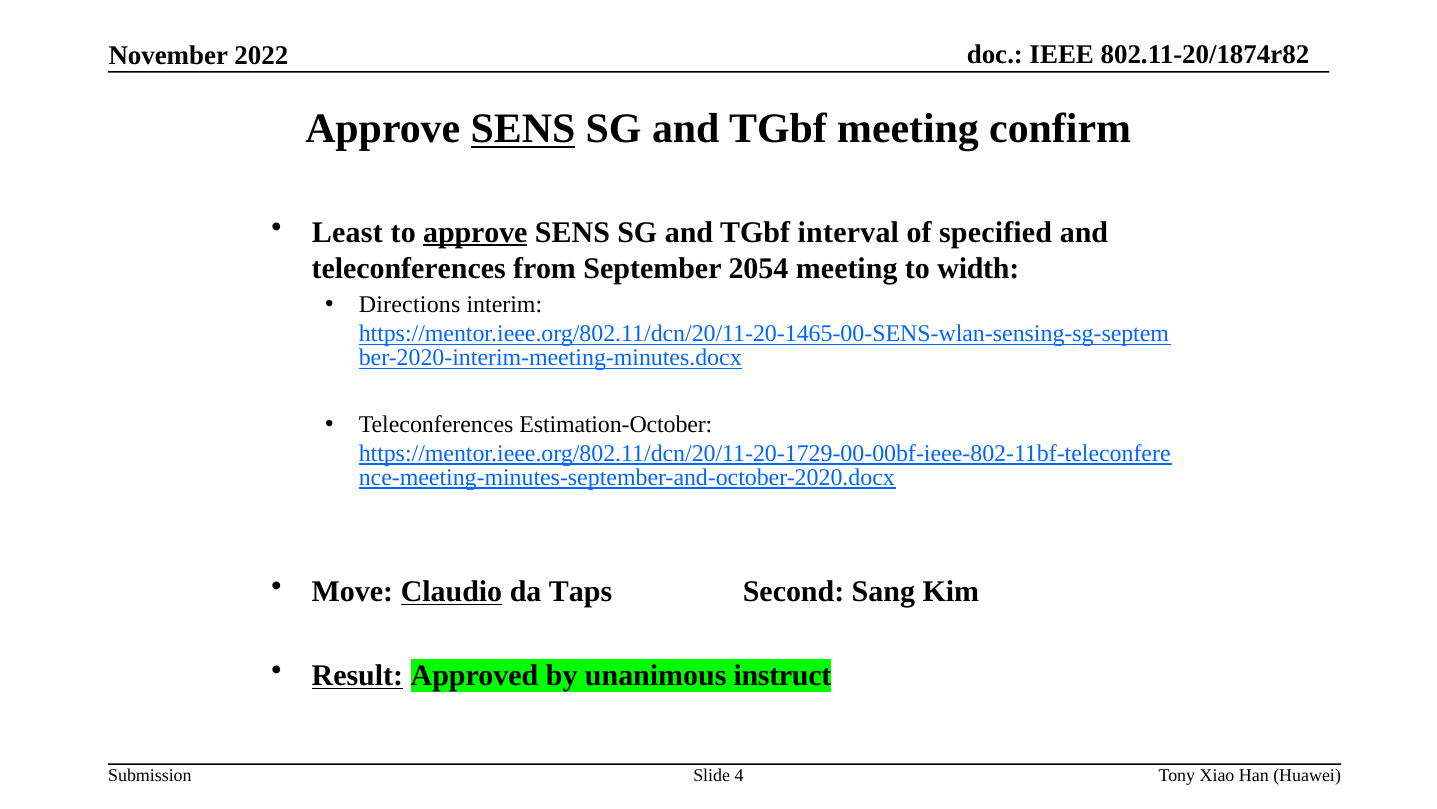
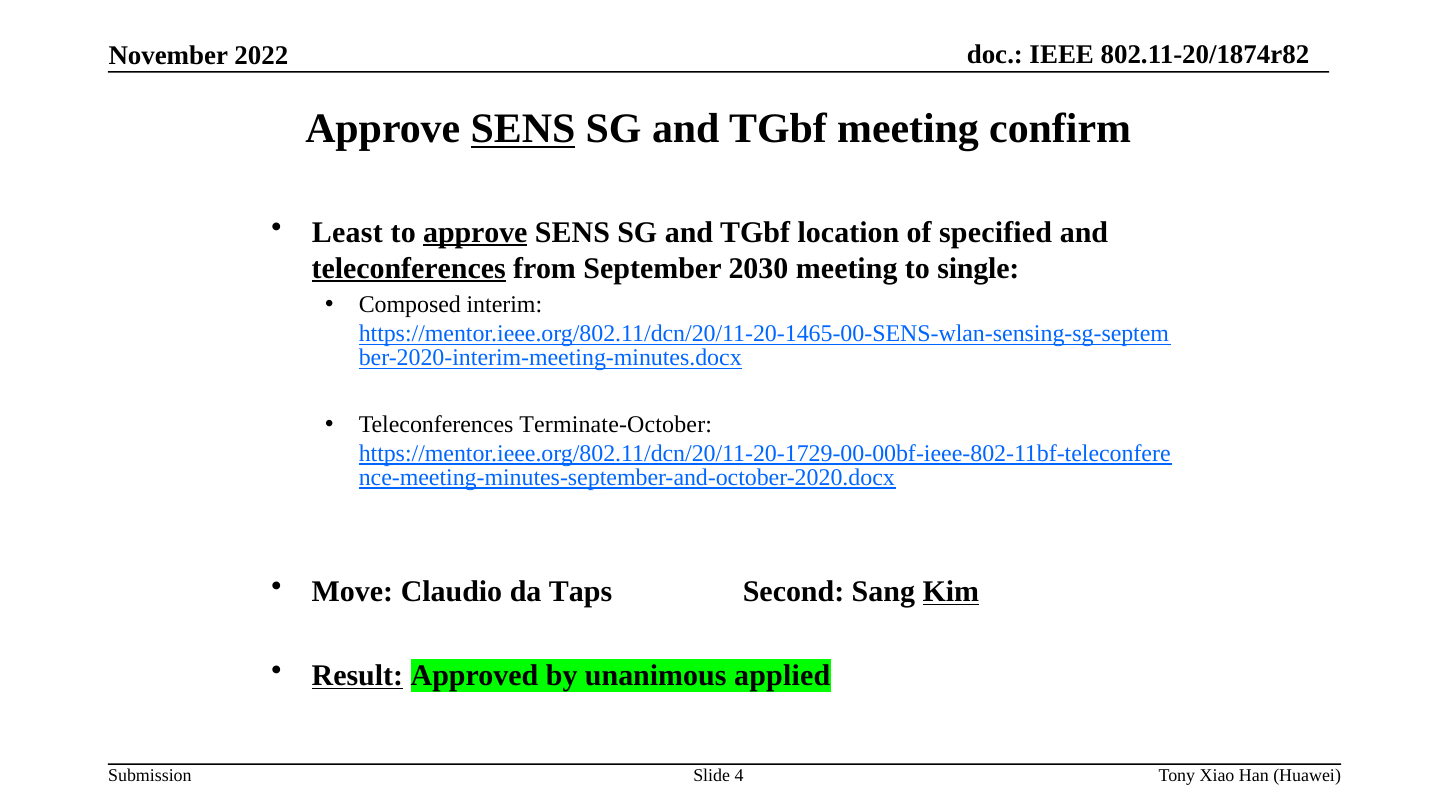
interval: interval -> location
teleconferences at (409, 268) underline: none -> present
2054: 2054 -> 2030
width: width -> single
Directions: Directions -> Composed
Estimation-October: Estimation-October -> Terminate-October
Claudio underline: present -> none
Kim underline: none -> present
instruct: instruct -> applied
